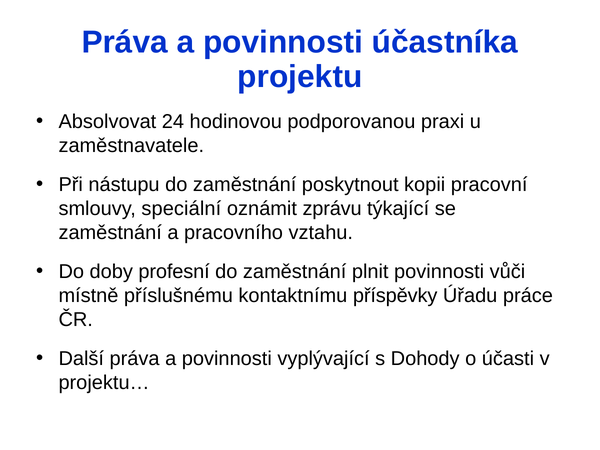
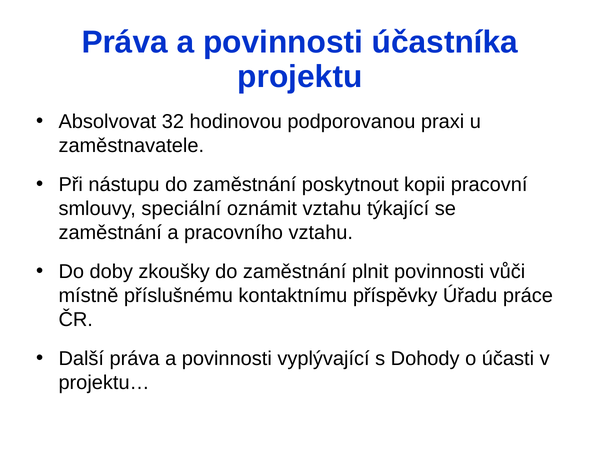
24: 24 -> 32
oznámit zprávu: zprávu -> vztahu
profesní: profesní -> zkoušky
